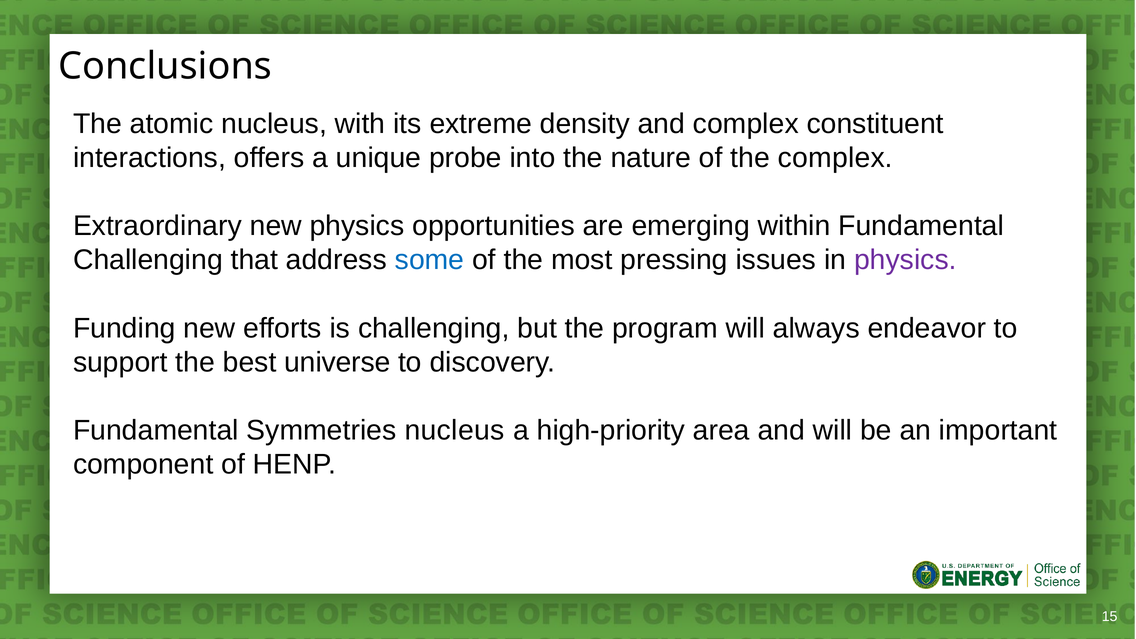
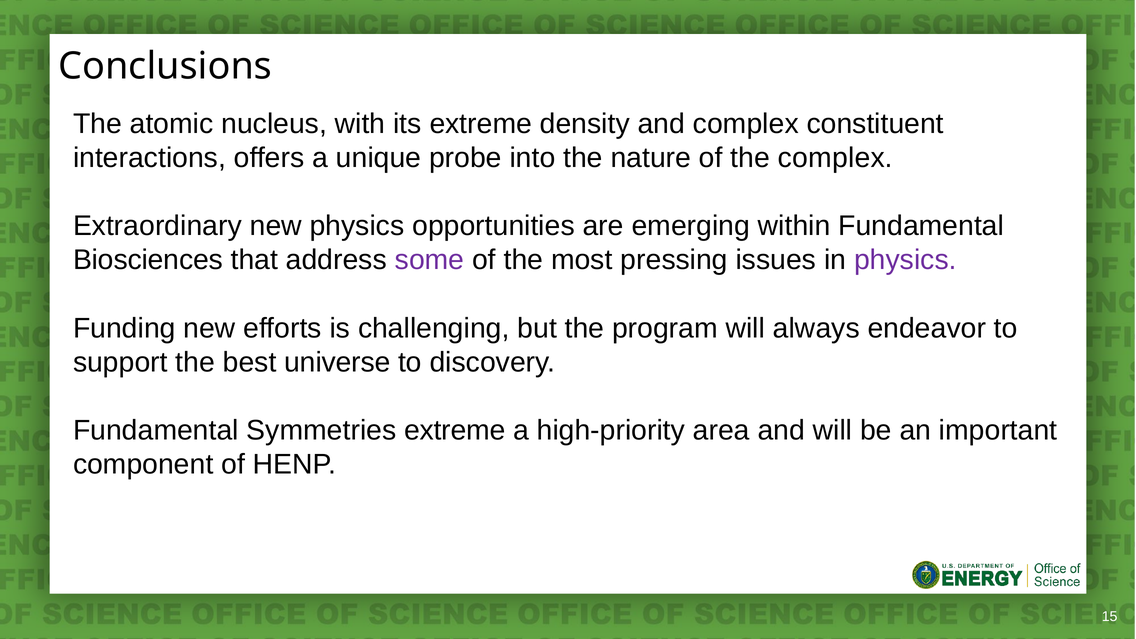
Challenging at (148, 260): Challenging -> Biosciences
some colour: blue -> purple
Symmetries nucleus: nucleus -> extreme
